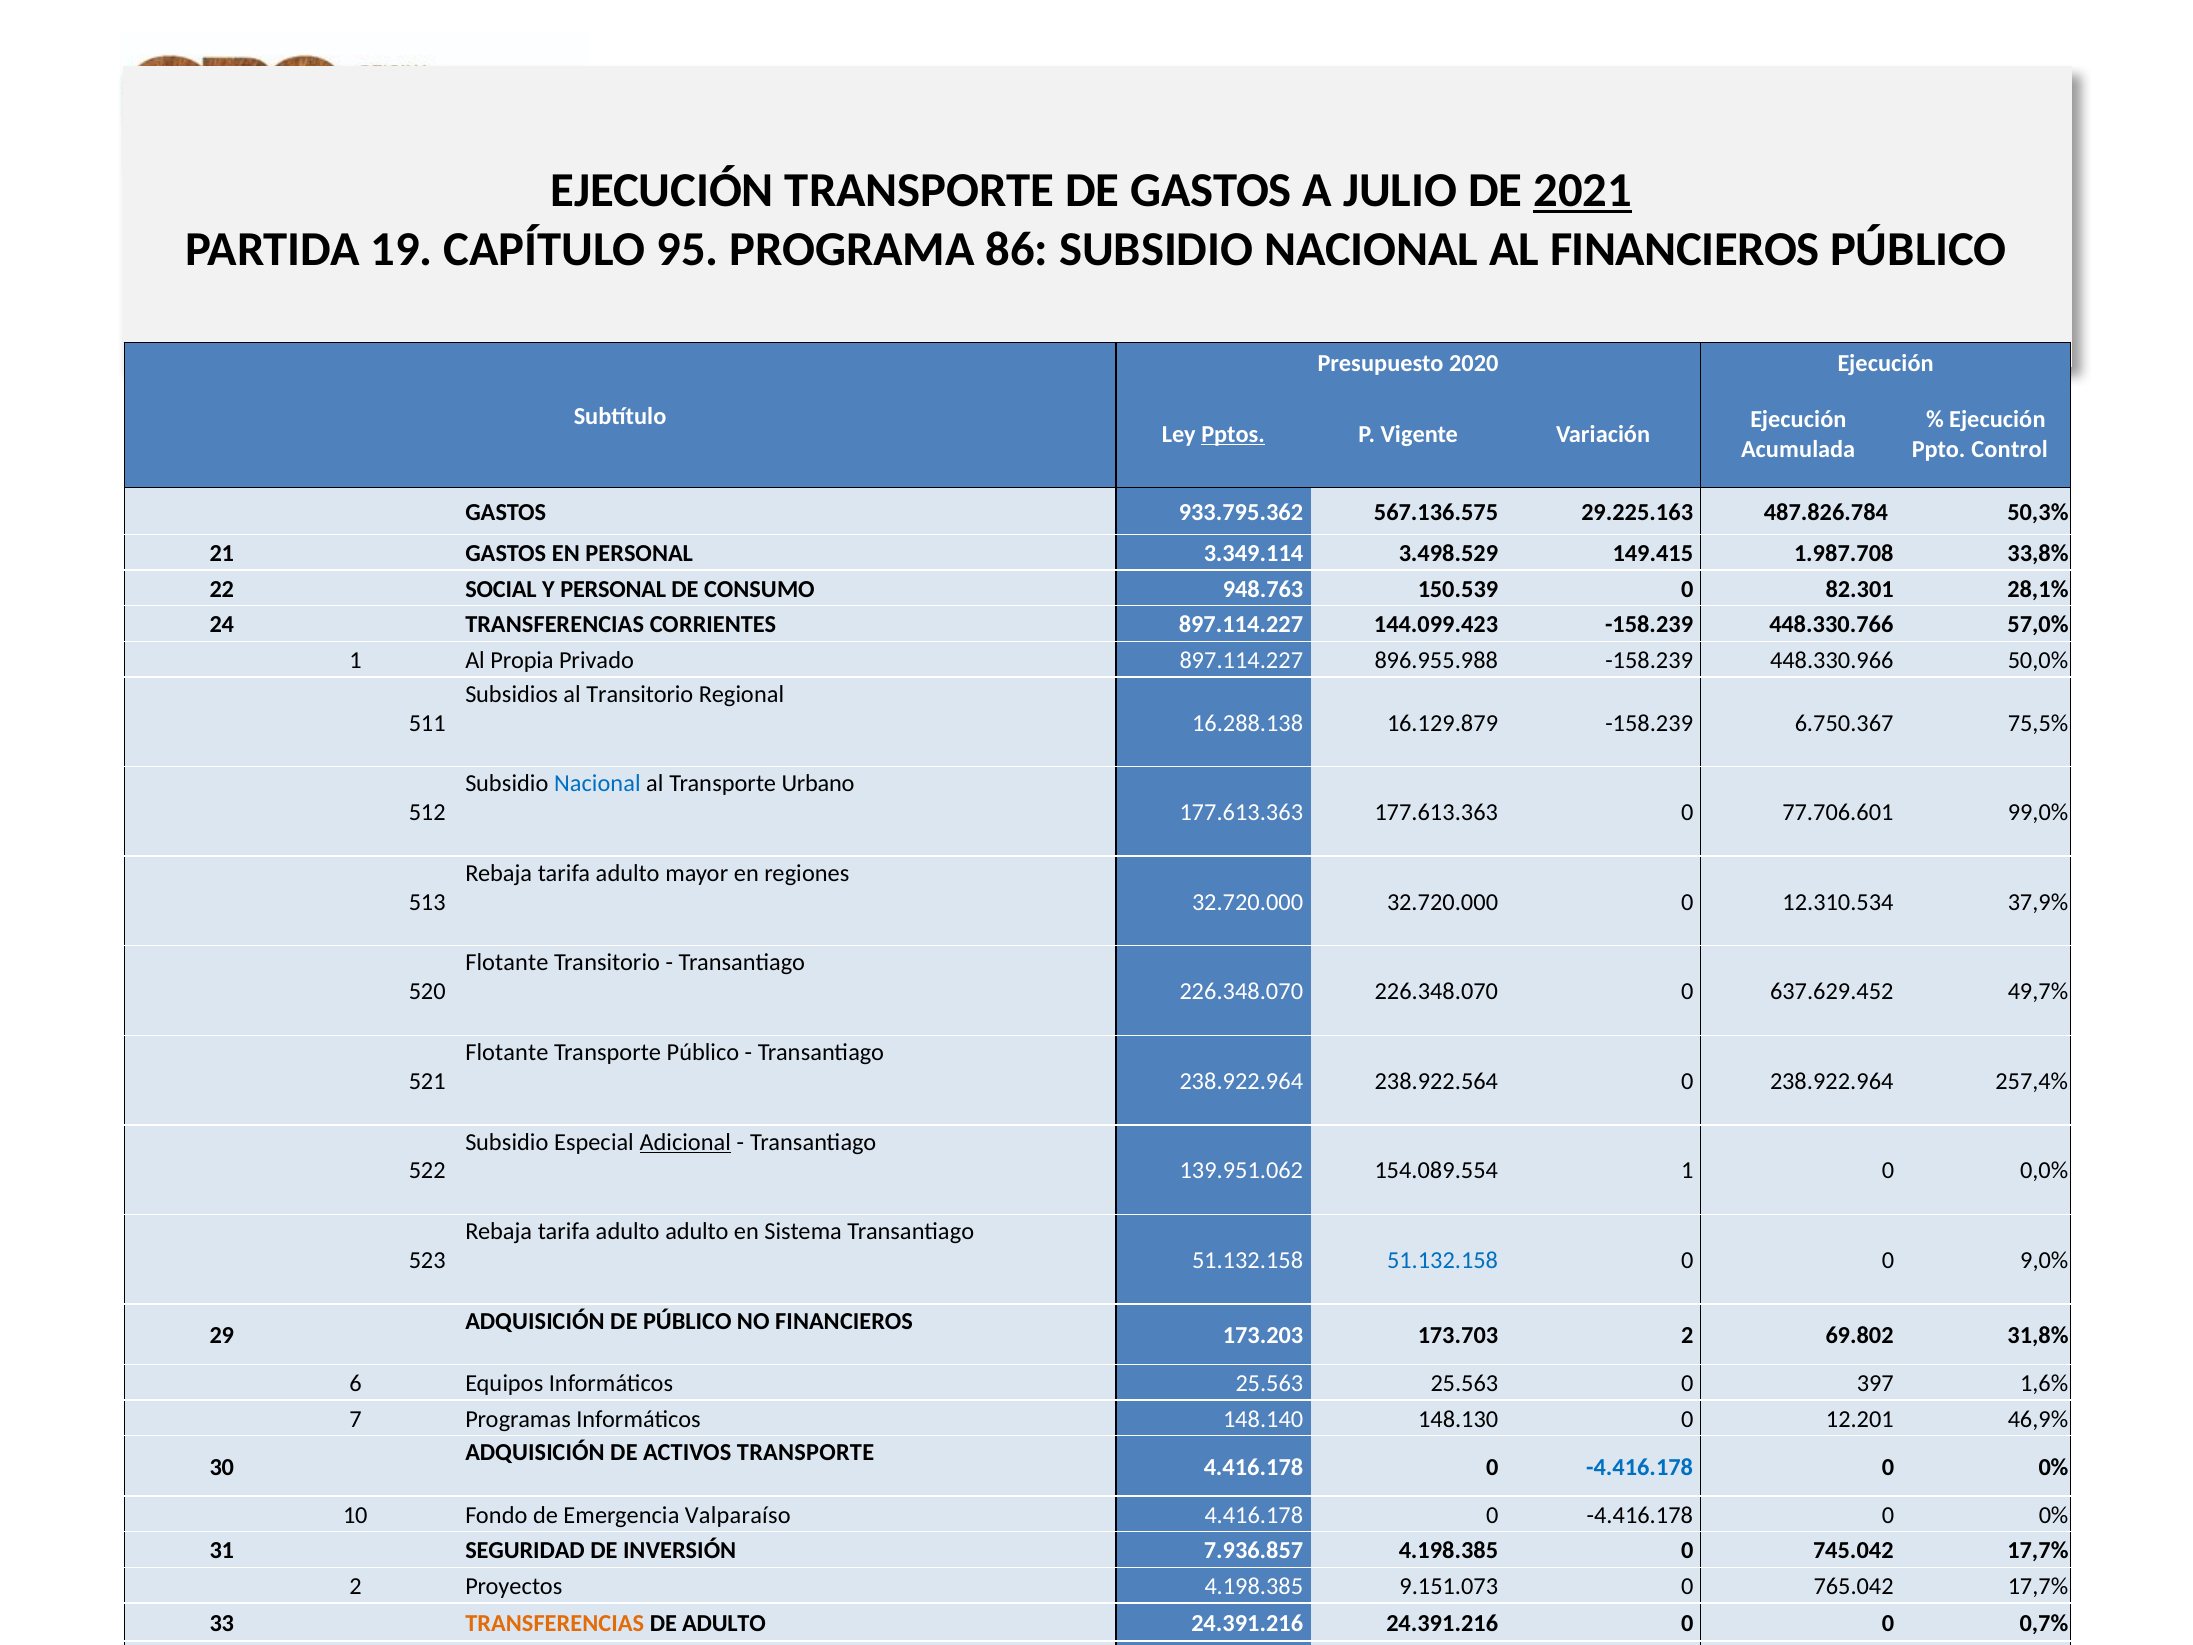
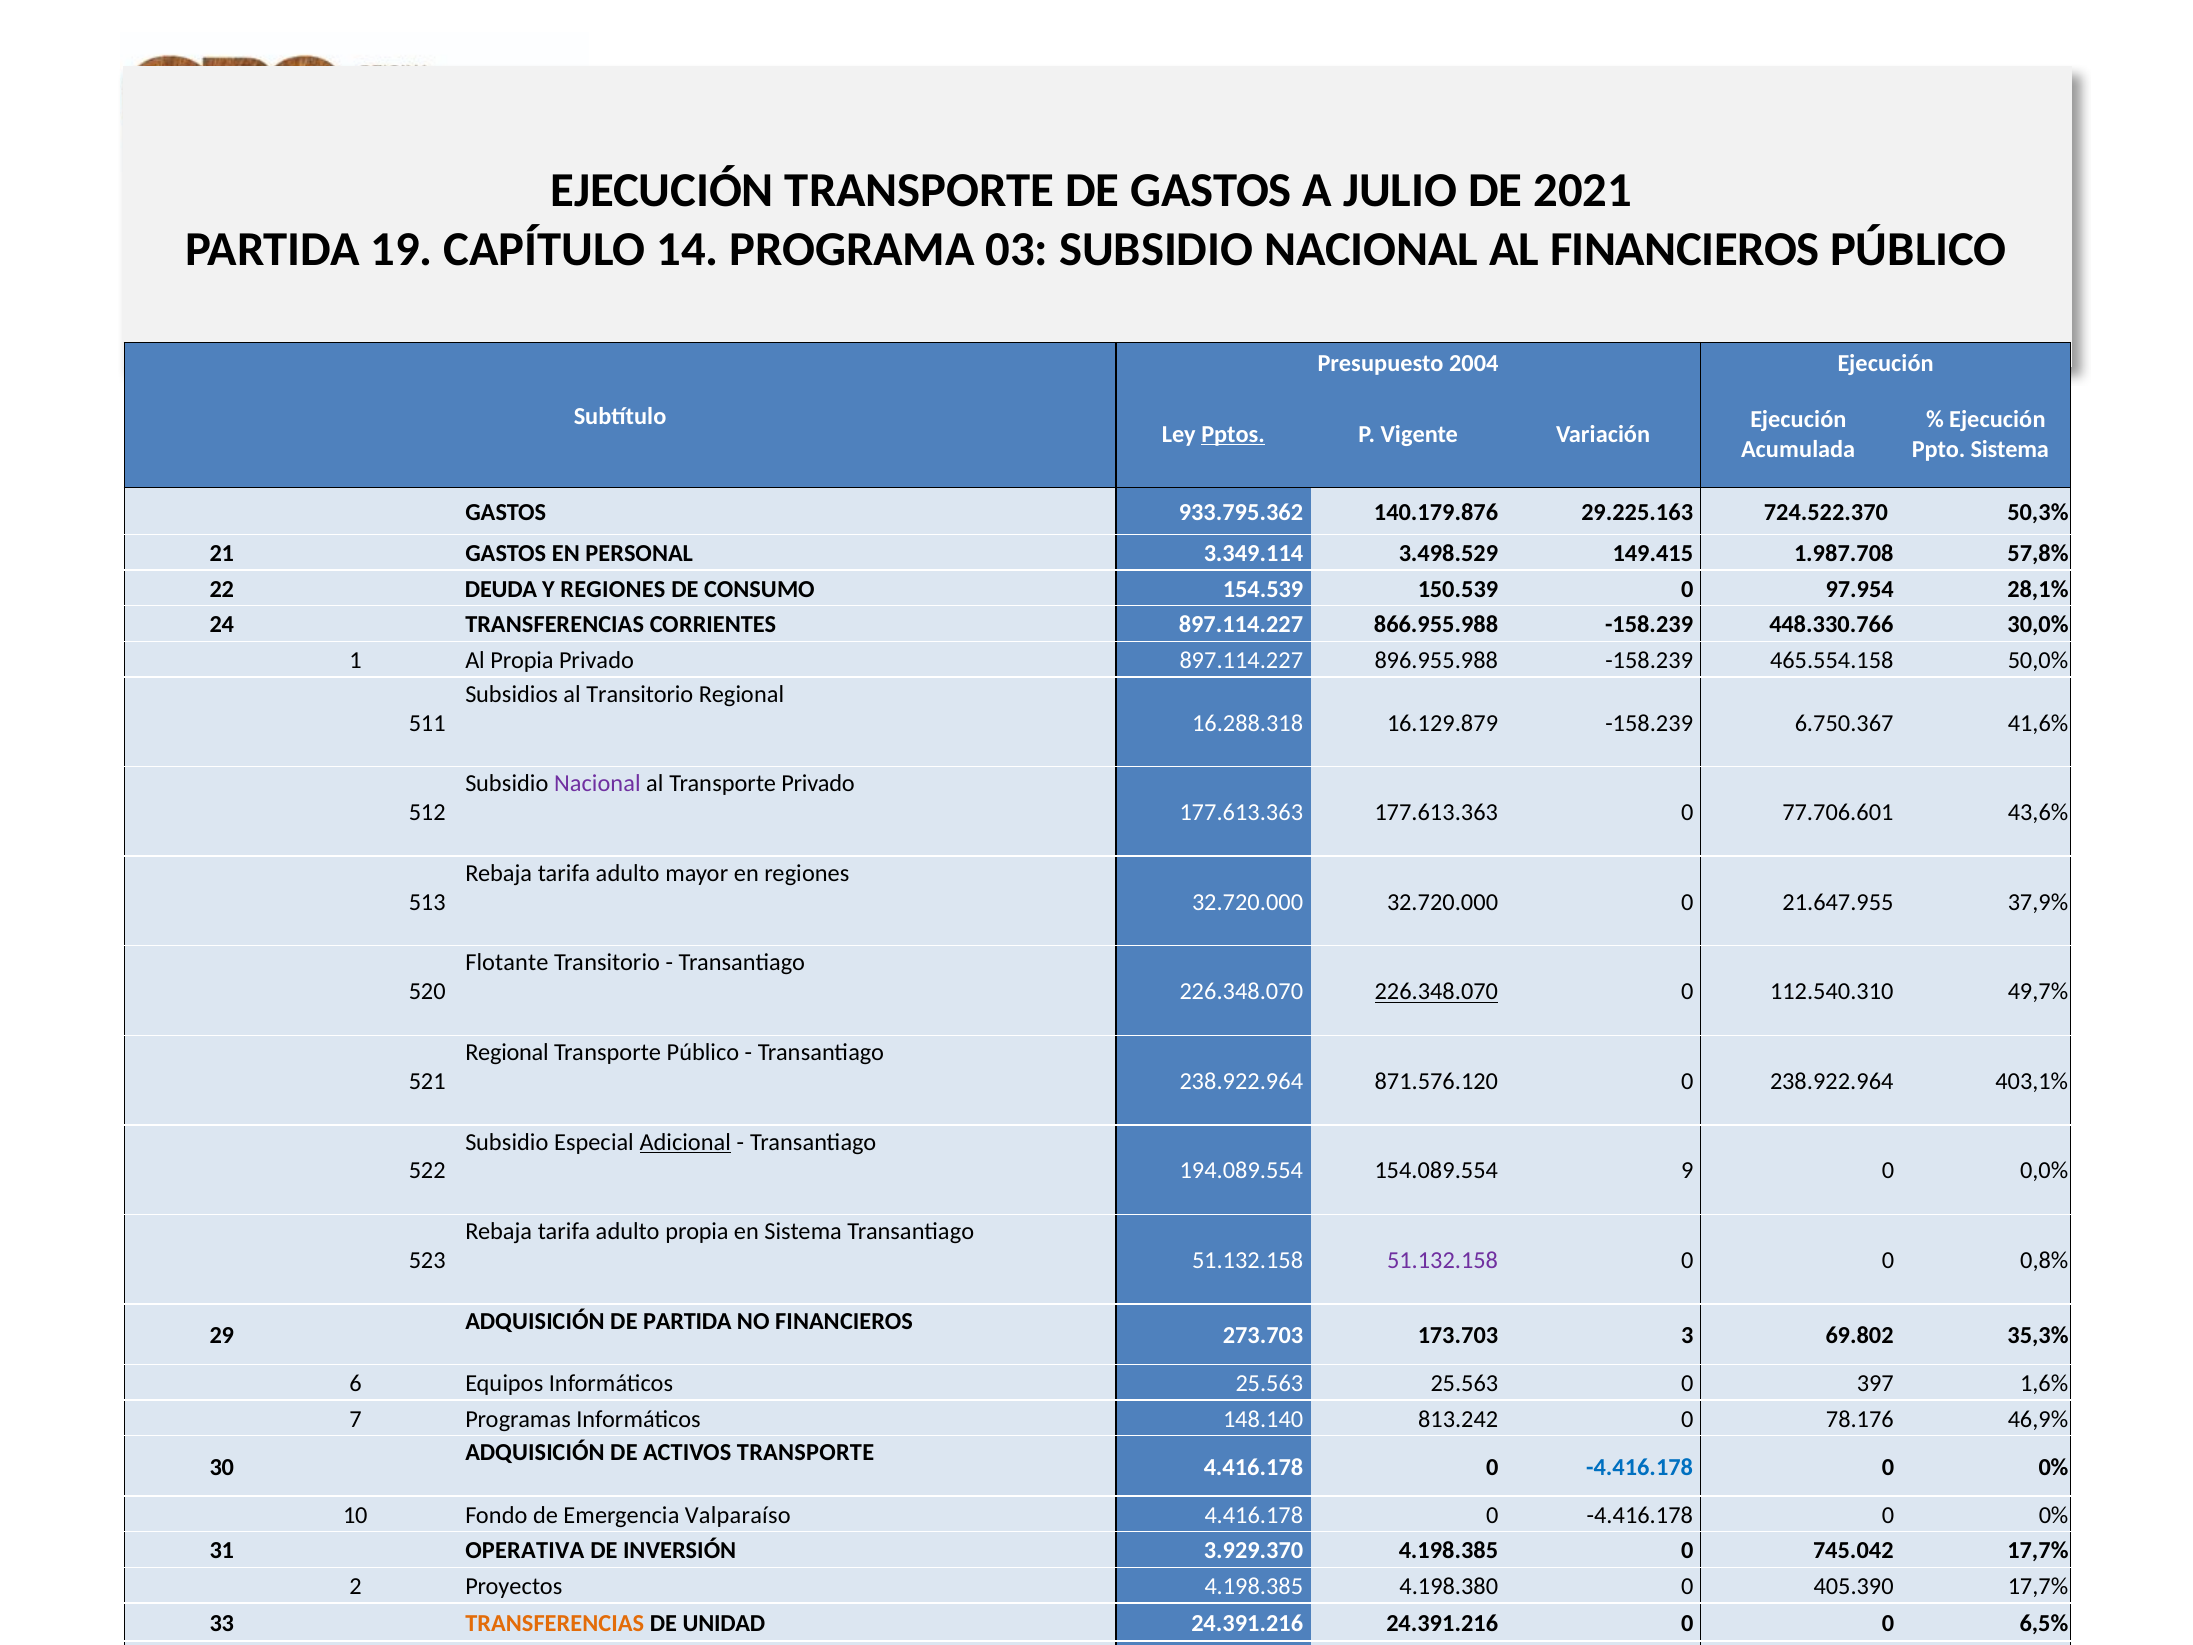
2021 at (1583, 191) underline: present -> none
95: 95 -> 14
86: 86 -> 03
2020: 2020 -> 2004
Ppto Control: Control -> Sistema
567.136.575: 567.136.575 -> 140.179.876
487.826.784: 487.826.784 -> 724.522.370
33,8%: 33,8% -> 57,8%
22 SOCIAL: SOCIAL -> DEUDA
Y PERSONAL: PERSONAL -> REGIONES
948.763: 948.763 -> 154.539
82.301: 82.301 -> 97.954
144.099.423: 144.099.423 -> 866.955.988
57,0%: 57,0% -> 30,0%
448.330.966: 448.330.966 -> 465.554.158
16.288.138: 16.288.138 -> 16.288.318
75,5%: 75,5% -> 41,6%
Nacional at (597, 784) colour: blue -> purple
Transporte Urbano: Urbano -> Privado
99,0%: 99,0% -> 43,6%
12.310.534: 12.310.534 -> 21.647.955
226.348.070 at (1436, 992) underline: none -> present
637.629.452: 637.629.452 -> 112.540.310
Flotante at (507, 1052): Flotante -> Regional
238.922.564: 238.922.564 -> 871.576.120
257,4%: 257,4% -> 403,1%
139.951.062: 139.951.062 -> 194.089.554
154.089.554 1: 1 -> 9
adulto adulto: adulto -> propia
51.132.158 at (1443, 1260) colour: blue -> purple
9,0%: 9,0% -> 0,8%
DE PÚBLICO: PÚBLICO -> PARTIDA
173.203: 173.203 -> 273.703
173.703 2: 2 -> 3
31,8%: 31,8% -> 35,3%
148.130: 148.130 -> 813.242
12.201: 12.201 -> 78.176
SEGURIDAD: SEGURIDAD -> OPERATIVA
7.936.857: 7.936.857 -> 3.929.370
9.151.073: 9.151.073 -> 4.198.380
765.042: 765.042 -> 405.390
DE ADULTO: ADULTO -> UNIDAD
0,7%: 0,7% -> 6,5%
